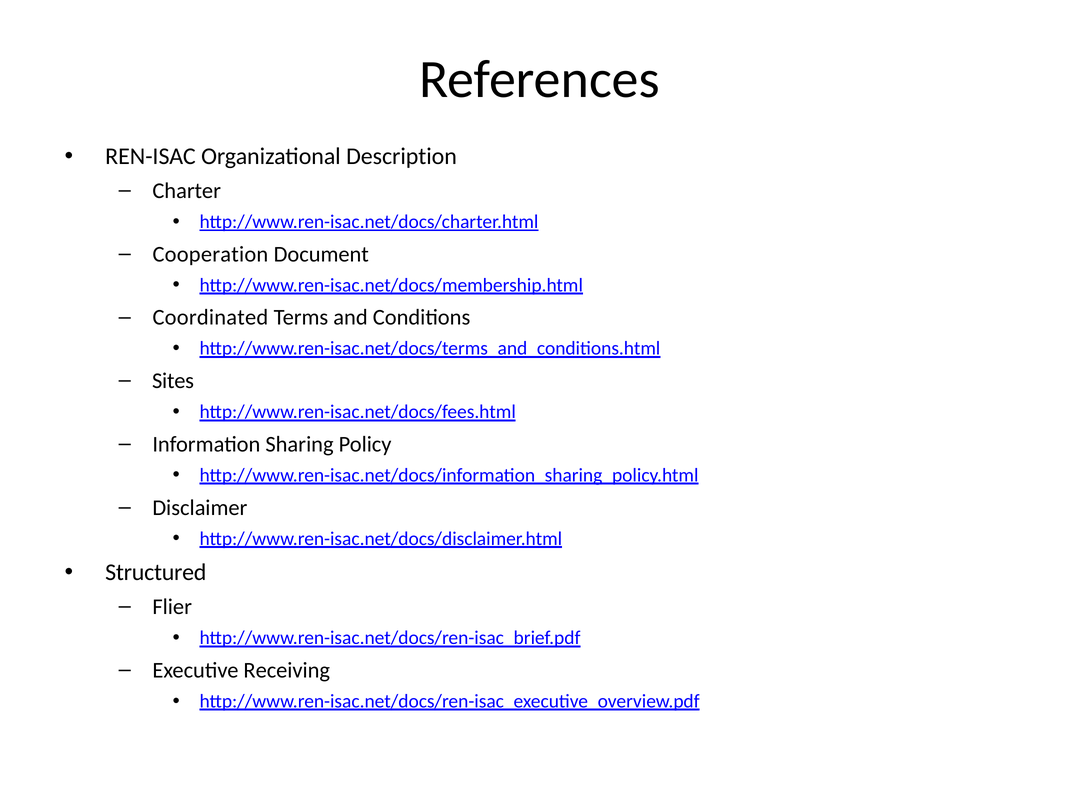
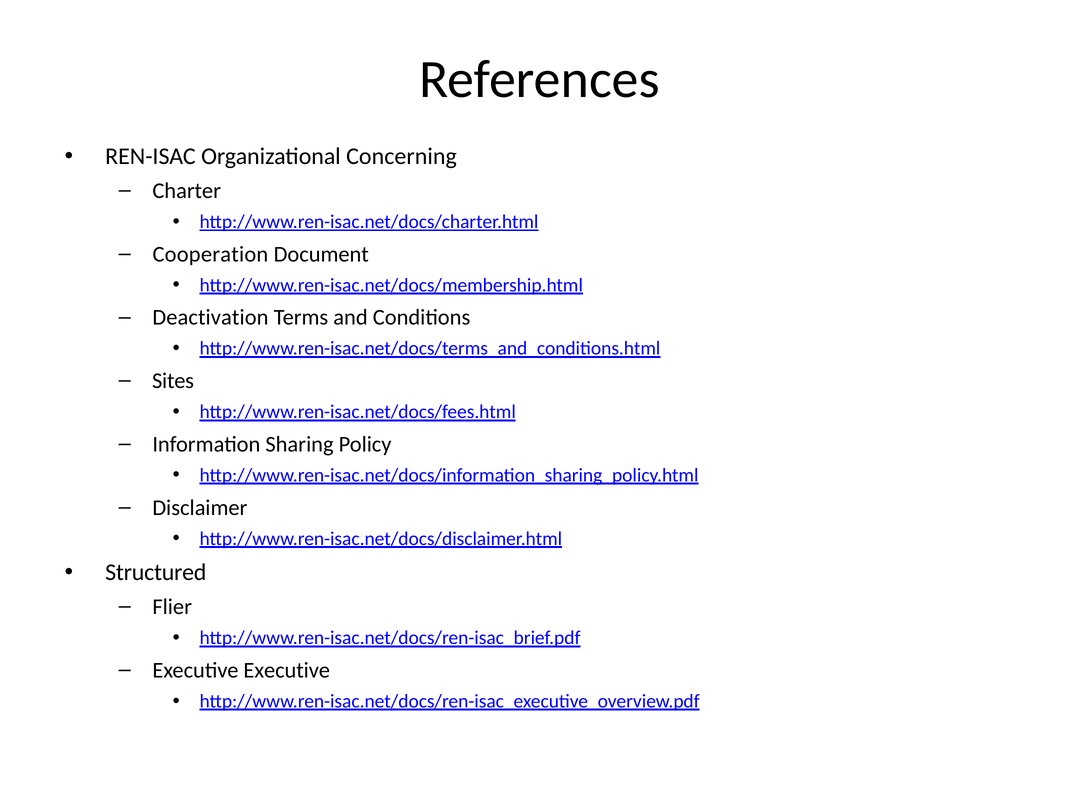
Description: Description -> Concerning
Coordinated: Coordinated -> Deactivation
Executive Receiving: Receiving -> Executive
